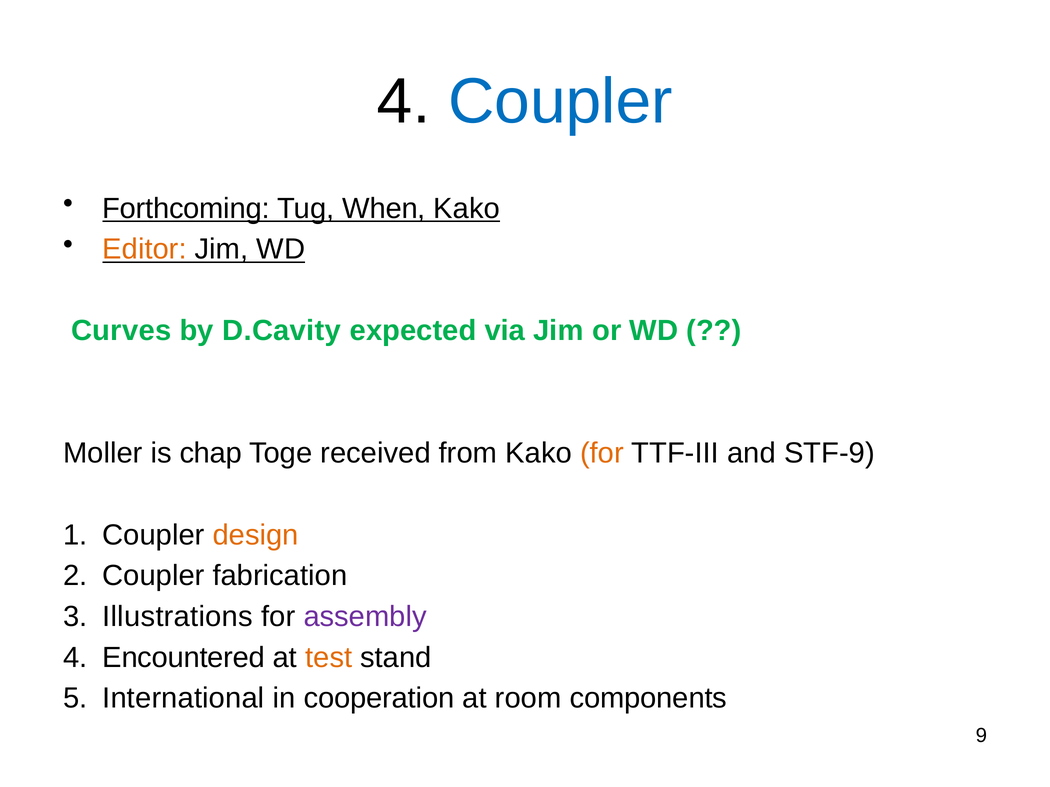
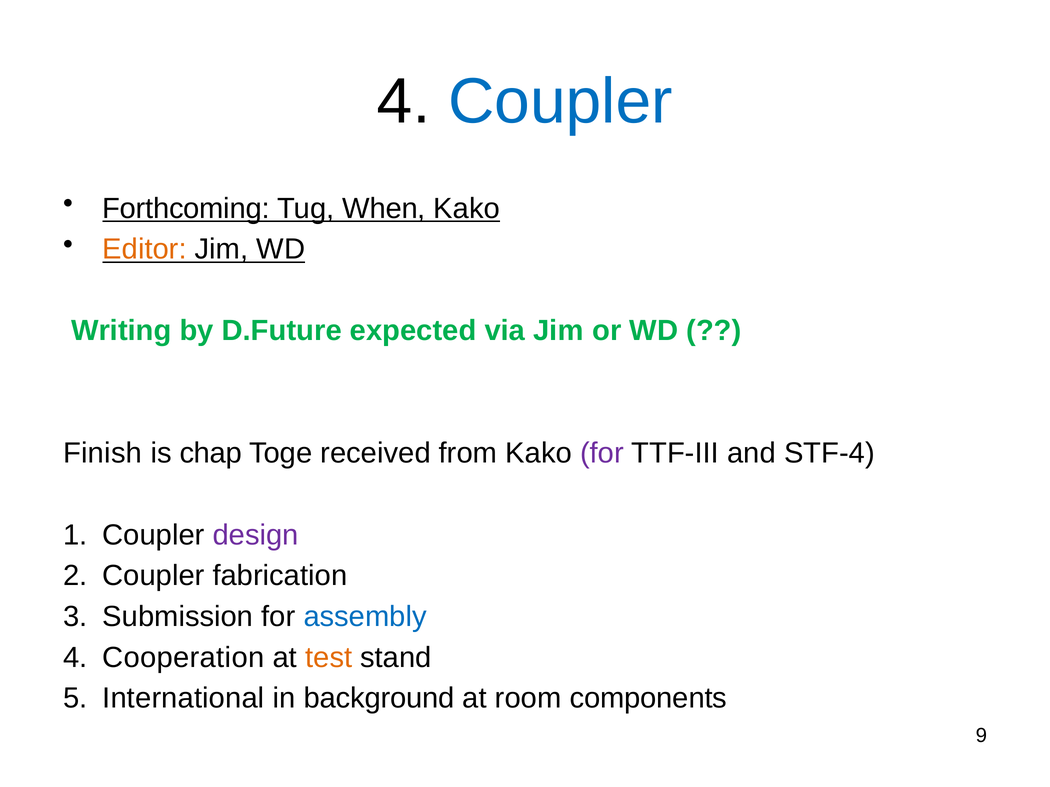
Curves: Curves -> Writing
D.Cavity: D.Cavity -> D.Future
Moller: Moller -> Finish
for at (602, 454) colour: orange -> purple
STF-9: STF-9 -> STF-4
design colour: orange -> purple
Illustrations: Illustrations -> Submission
assembly colour: purple -> blue
Encountered: Encountered -> Cooperation
cooperation: cooperation -> background
